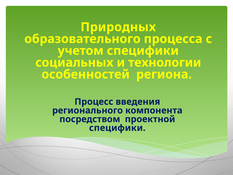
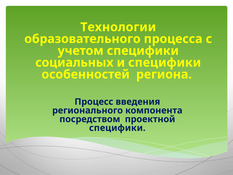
Природных: Природных -> Технологии
и технологии: технологии -> специфики
